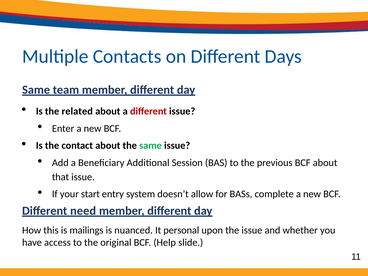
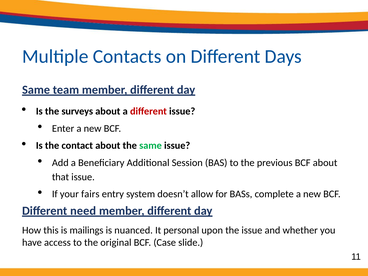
related: related -> surveys
start: start -> fairs
Help: Help -> Case
